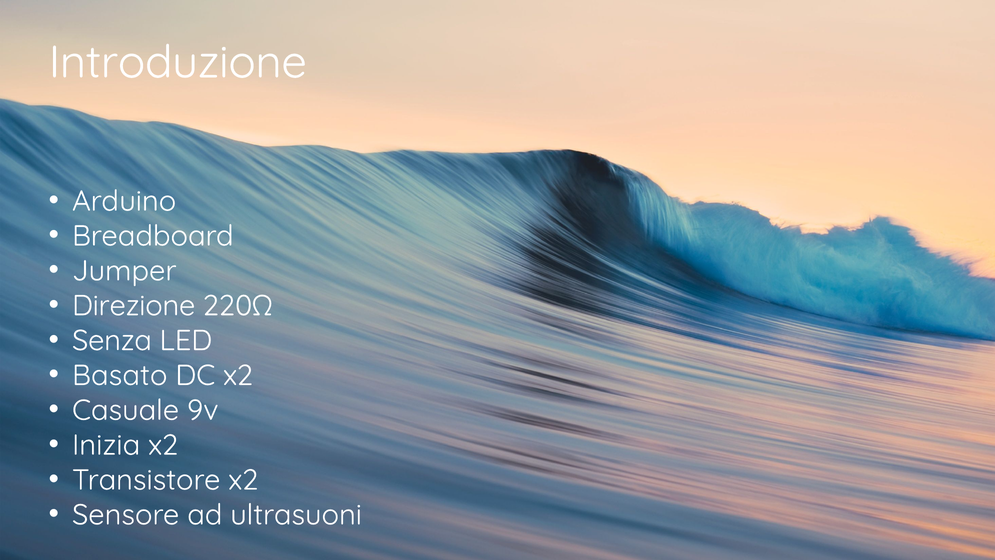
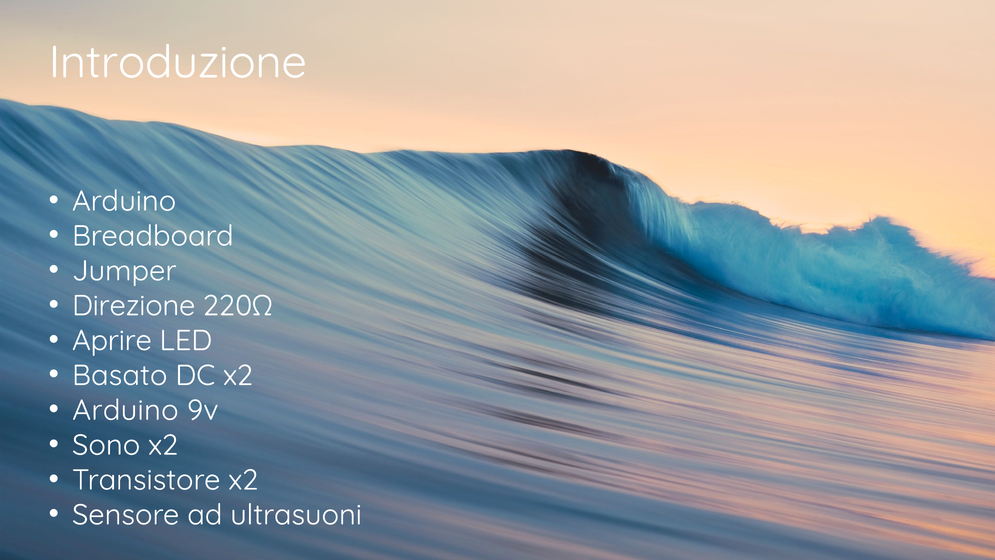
Senza: Senza -> Aprire
Casuale at (126, 410): Casuale -> Arduino
Inizia: Inizia -> Sono
